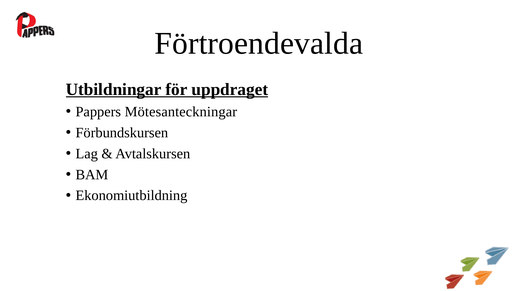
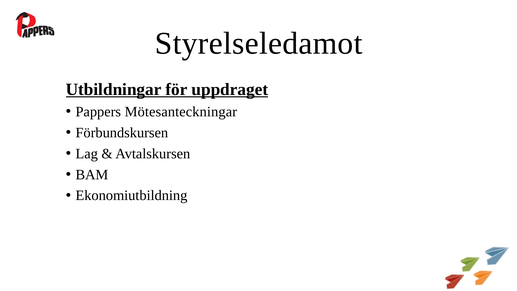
Förtroendevalda: Förtroendevalda -> Styrelseledamot
